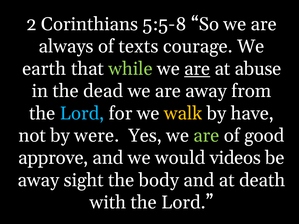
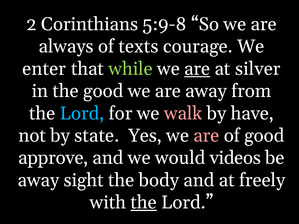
5:5-8: 5:5-8 -> 5:9-8
earth: earth -> enter
abuse: abuse -> silver
the dead: dead -> good
walk colour: yellow -> pink
were: were -> state
are at (206, 136) colour: light green -> pink
death: death -> freely
the at (144, 203) underline: none -> present
